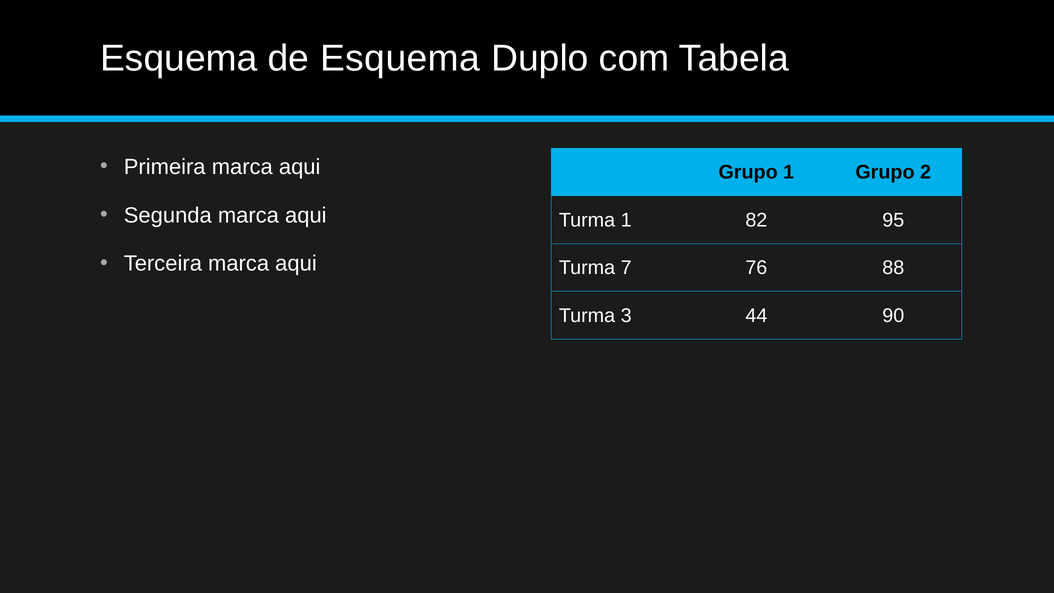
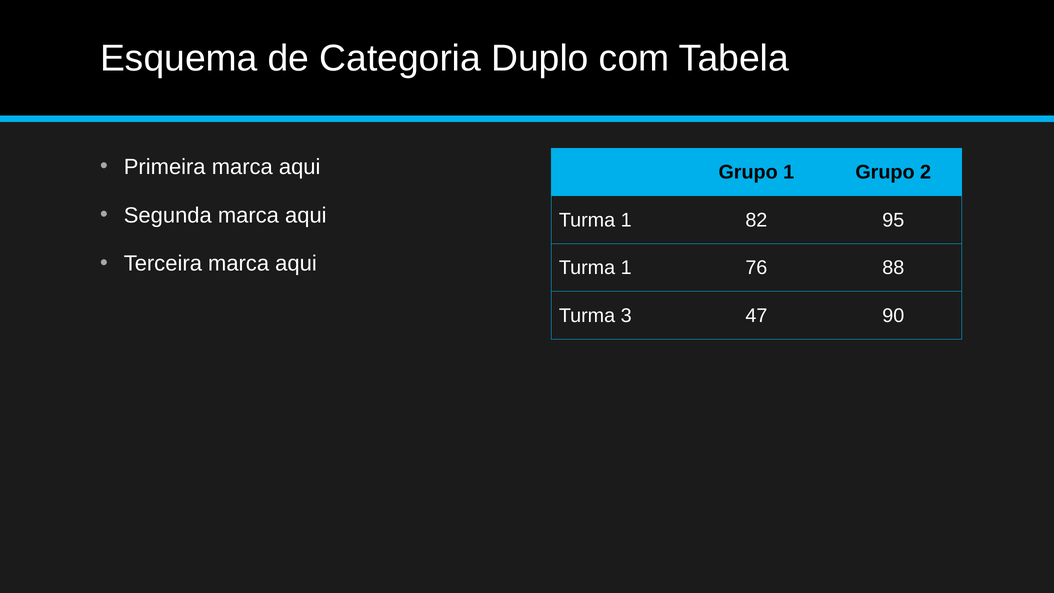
de Esquema: Esquema -> Categoria
7 at (626, 268): 7 -> 1
44: 44 -> 47
